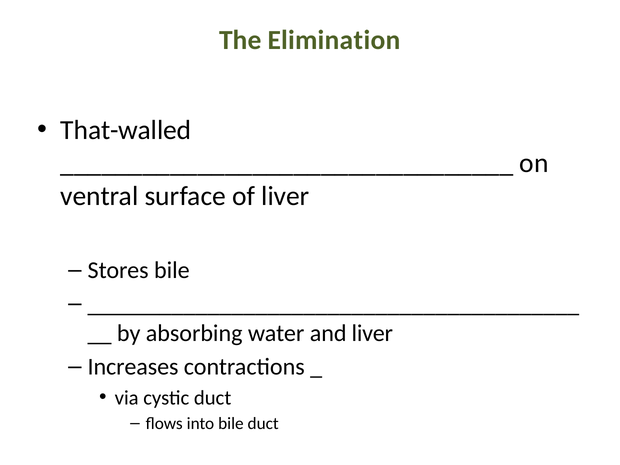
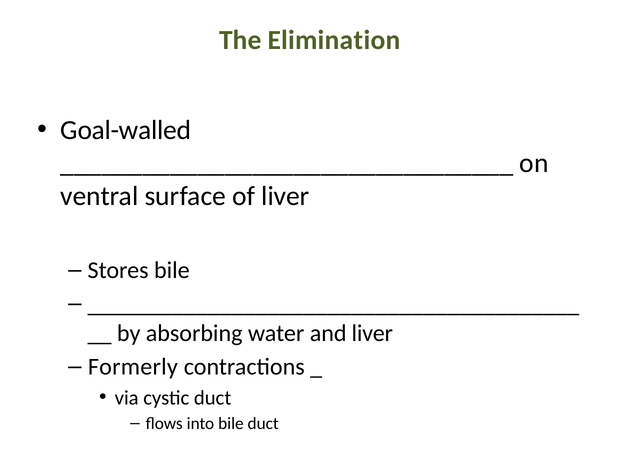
That-walled: That-walled -> Goal-walled
Increases: Increases -> Formerly
